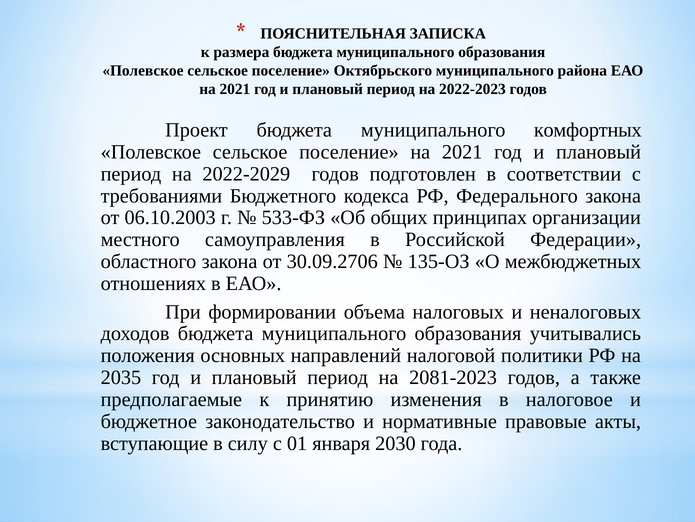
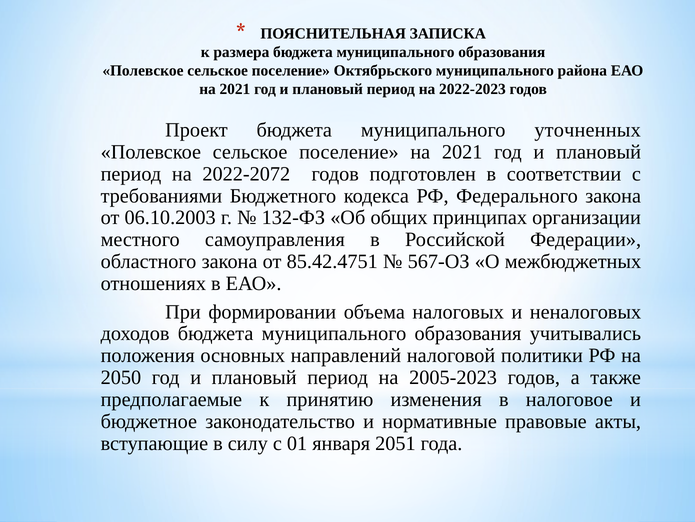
комфортных: комфортных -> уточненных
2022-2029: 2022-2029 -> 2022-2072
533-ФЗ: 533-ФЗ -> 132-ФЗ
30.09.2706: 30.09.2706 -> 85.42.4751
135-ОЗ: 135-ОЗ -> 567-ОЗ
2035: 2035 -> 2050
2081-2023: 2081-2023 -> 2005-2023
2030: 2030 -> 2051
